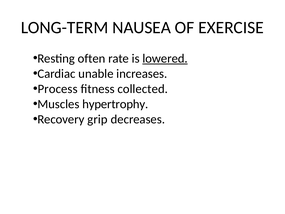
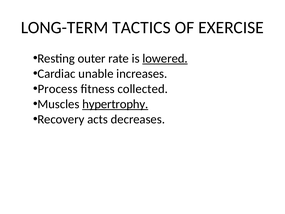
NAUSEA: NAUSEA -> TACTICS
often: often -> outer
hypertrophy underline: none -> present
grip: grip -> acts
